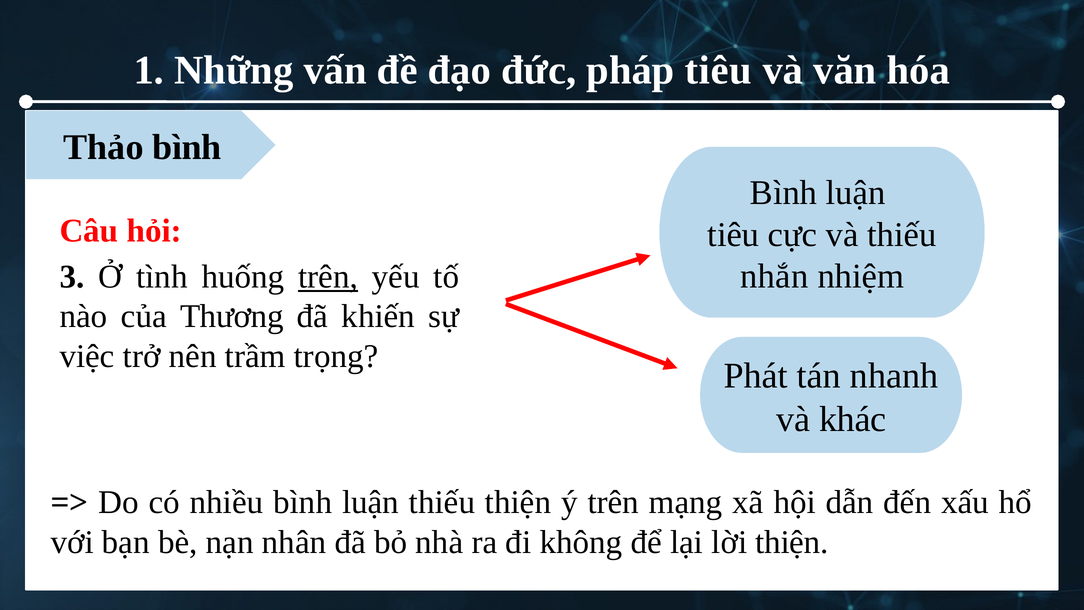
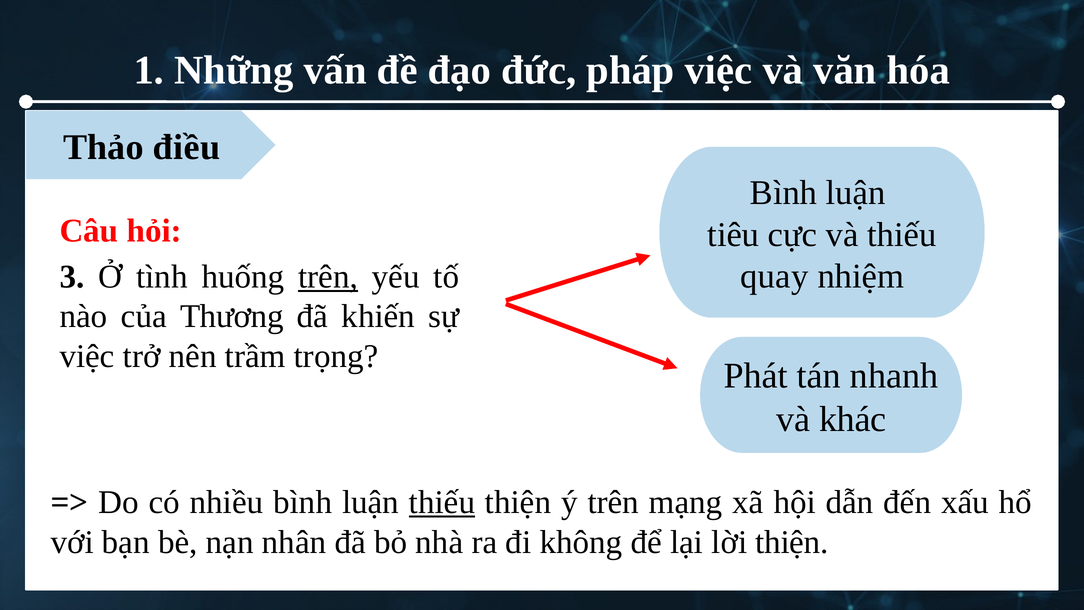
pháp tiêu: tiêu -> việc
Thảo bình: bình -> điều
nhắn: nhắn -> quay
thiếu at (442, 502) underline: none -> present
